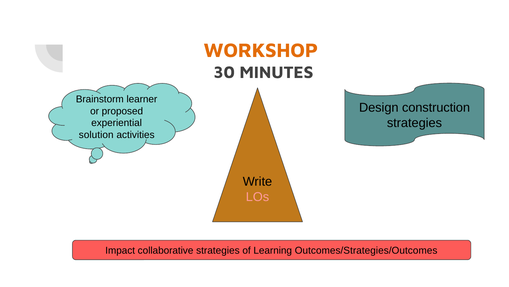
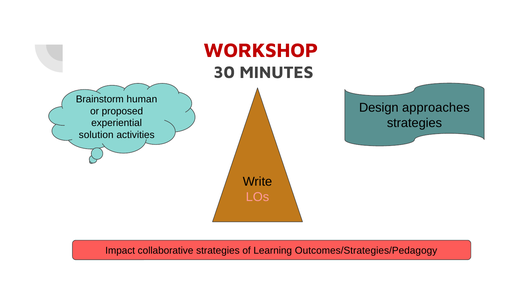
WORKSHOP colour: orange -> red
learner: learner -> human
construction: construction -> approaches
Outcomes/Strategies/Outcomes: Outcomes/Strategies/Outcomes -> Outcomes/Strategies/Pedagogy
